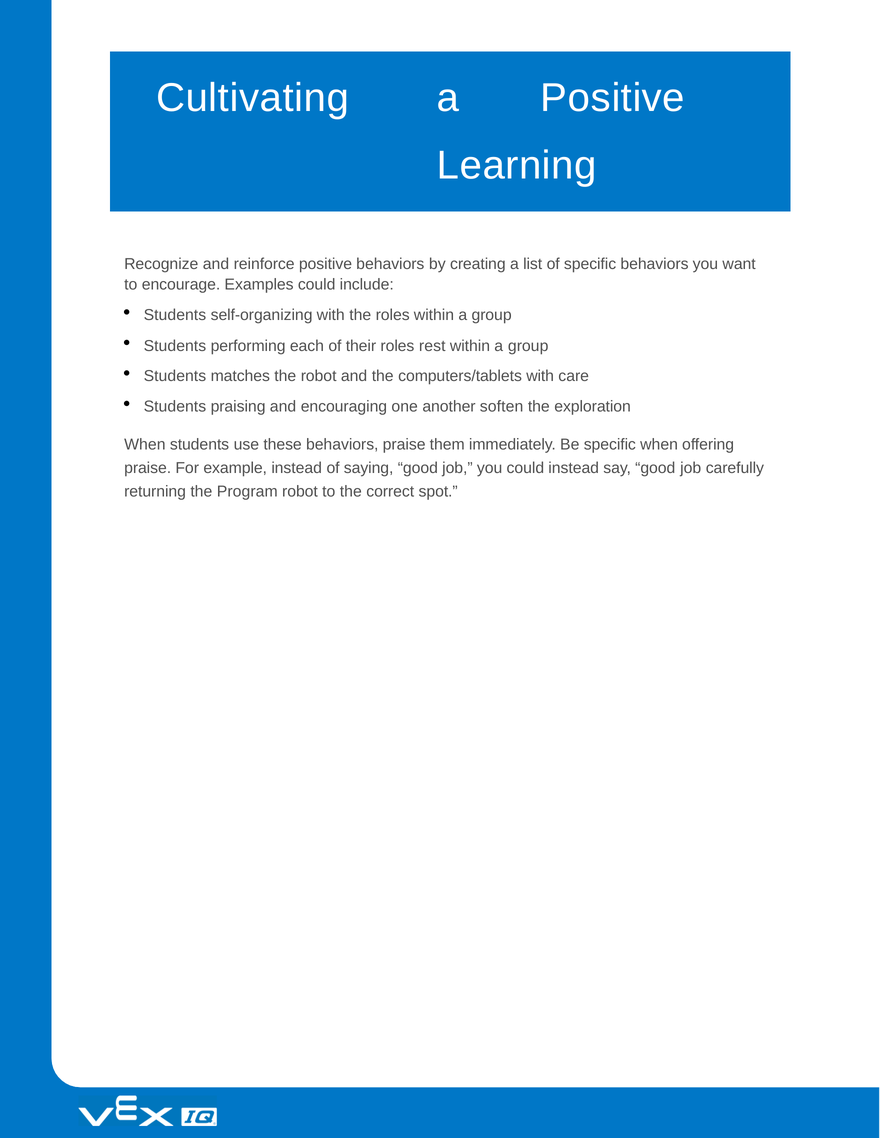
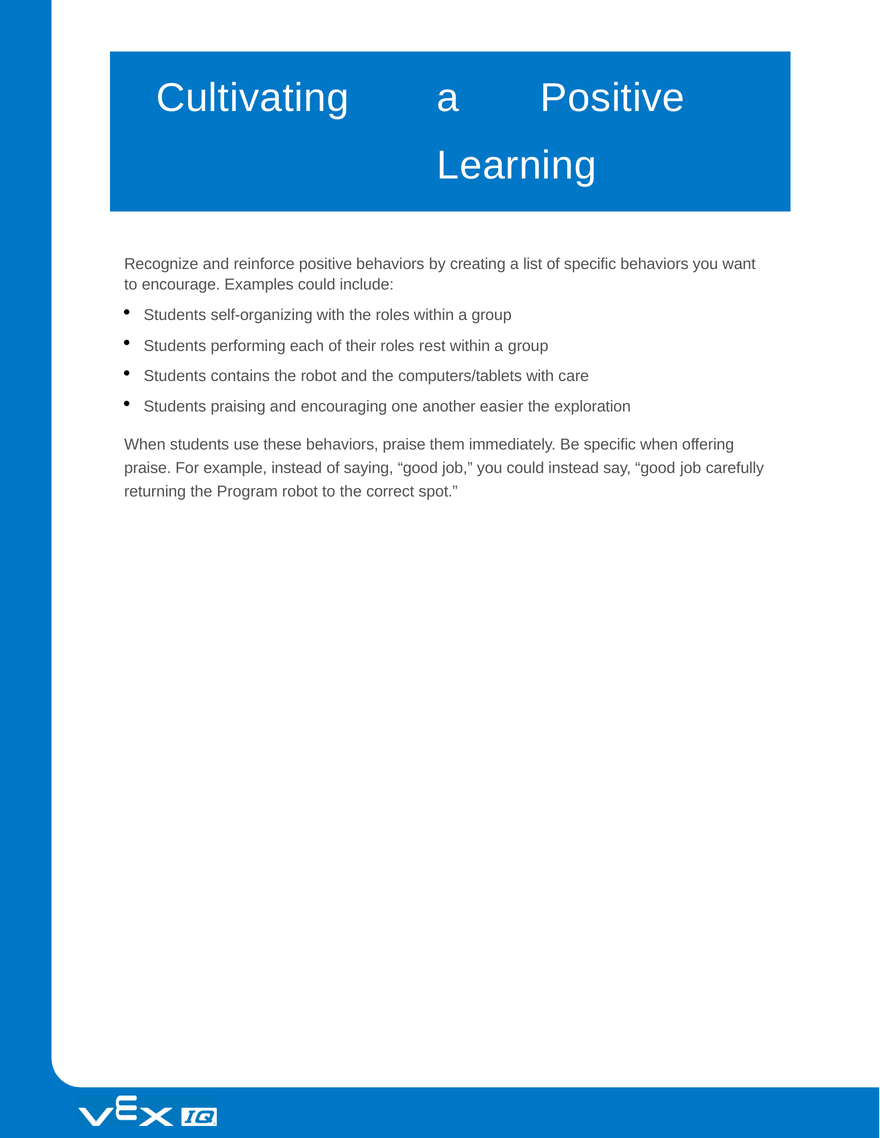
matches: matches -> contains
soften: soften -> easier
